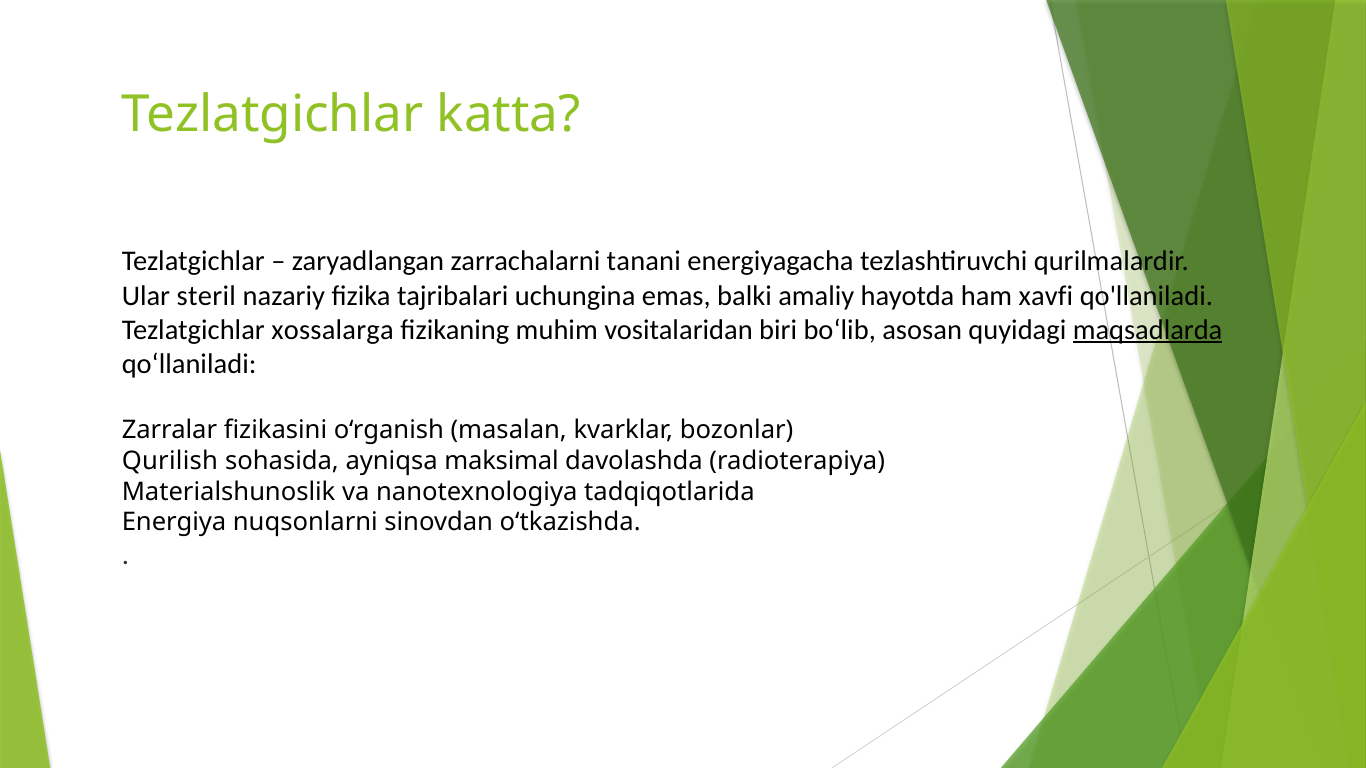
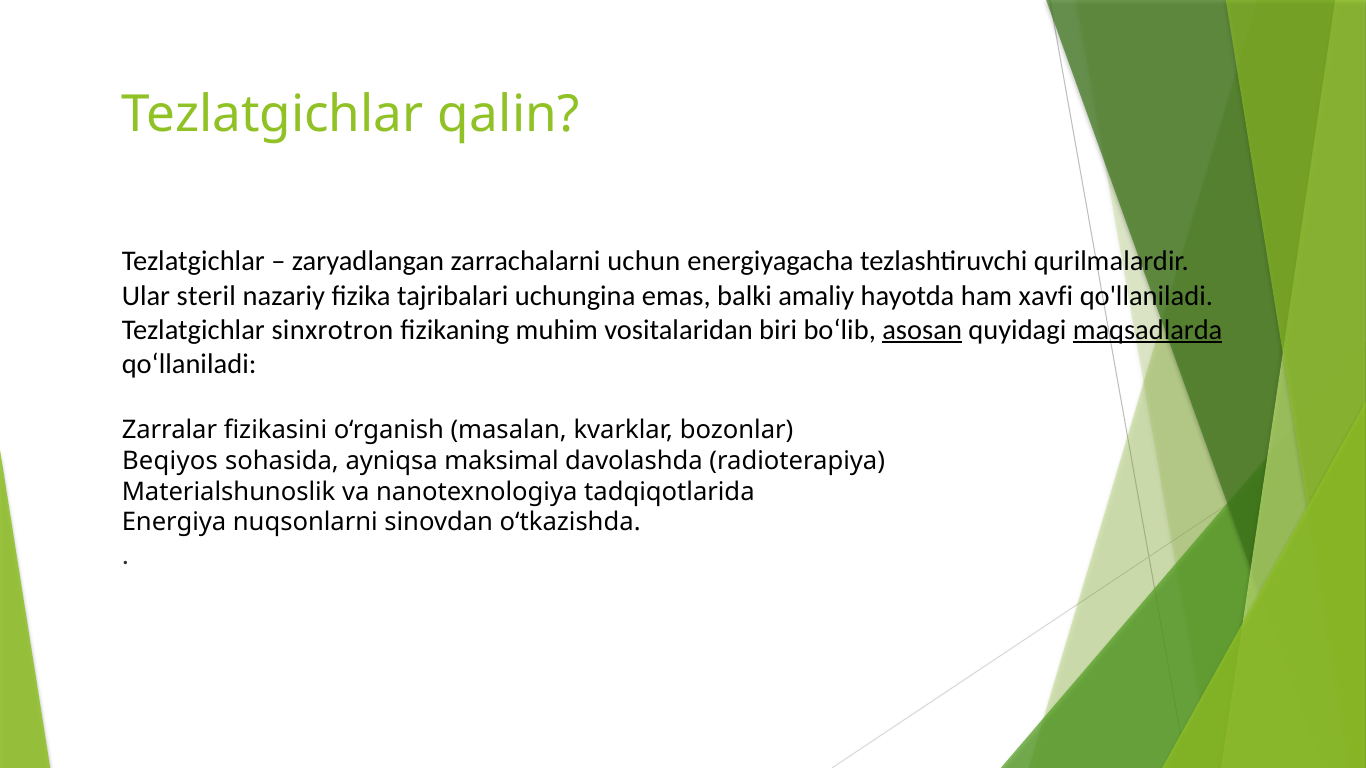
katta: katta -> qalin
tanani: tanani -> uchun
xossalarga: xossalarga -> sinxrotron
asosan underline: none -> present
Qurilish: Qurilish -> Beqiyos
